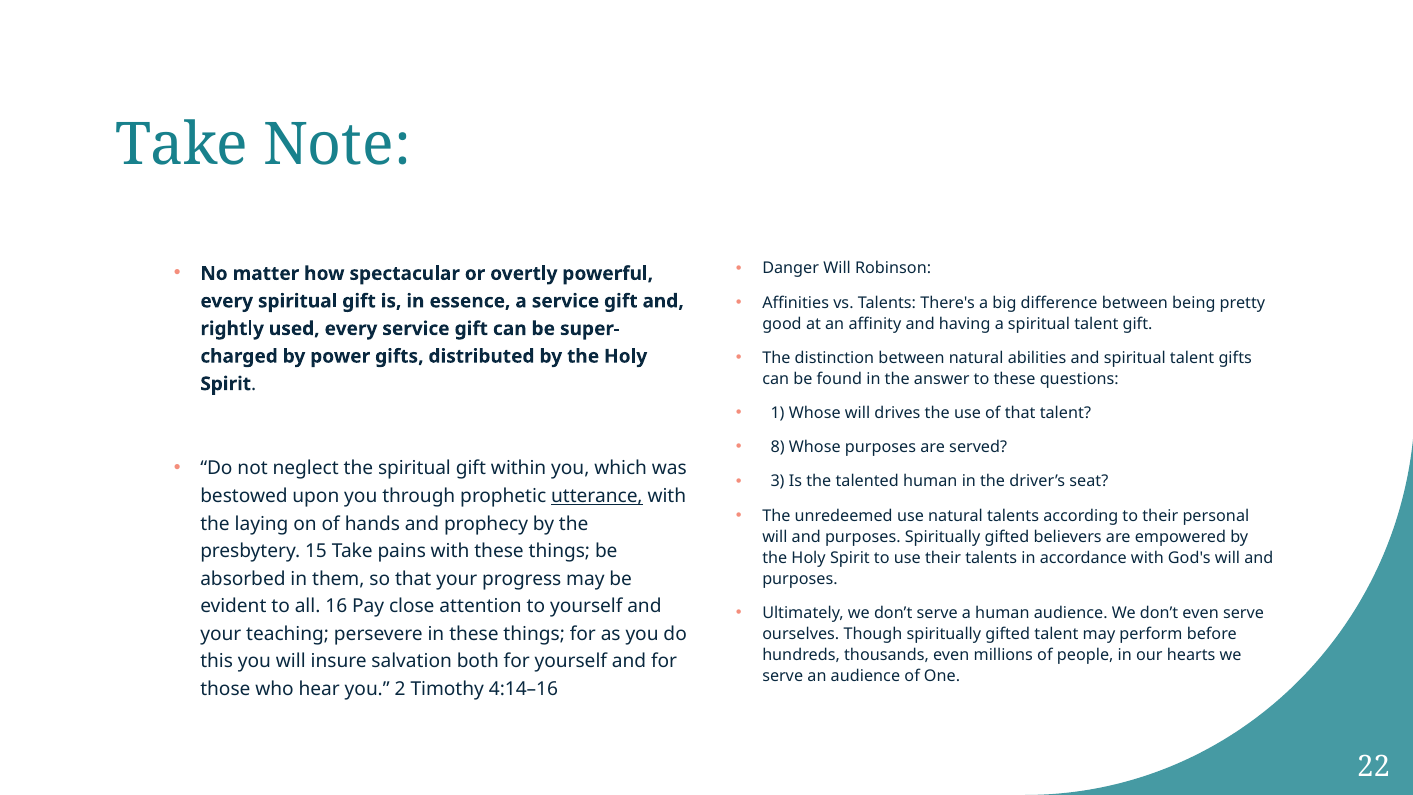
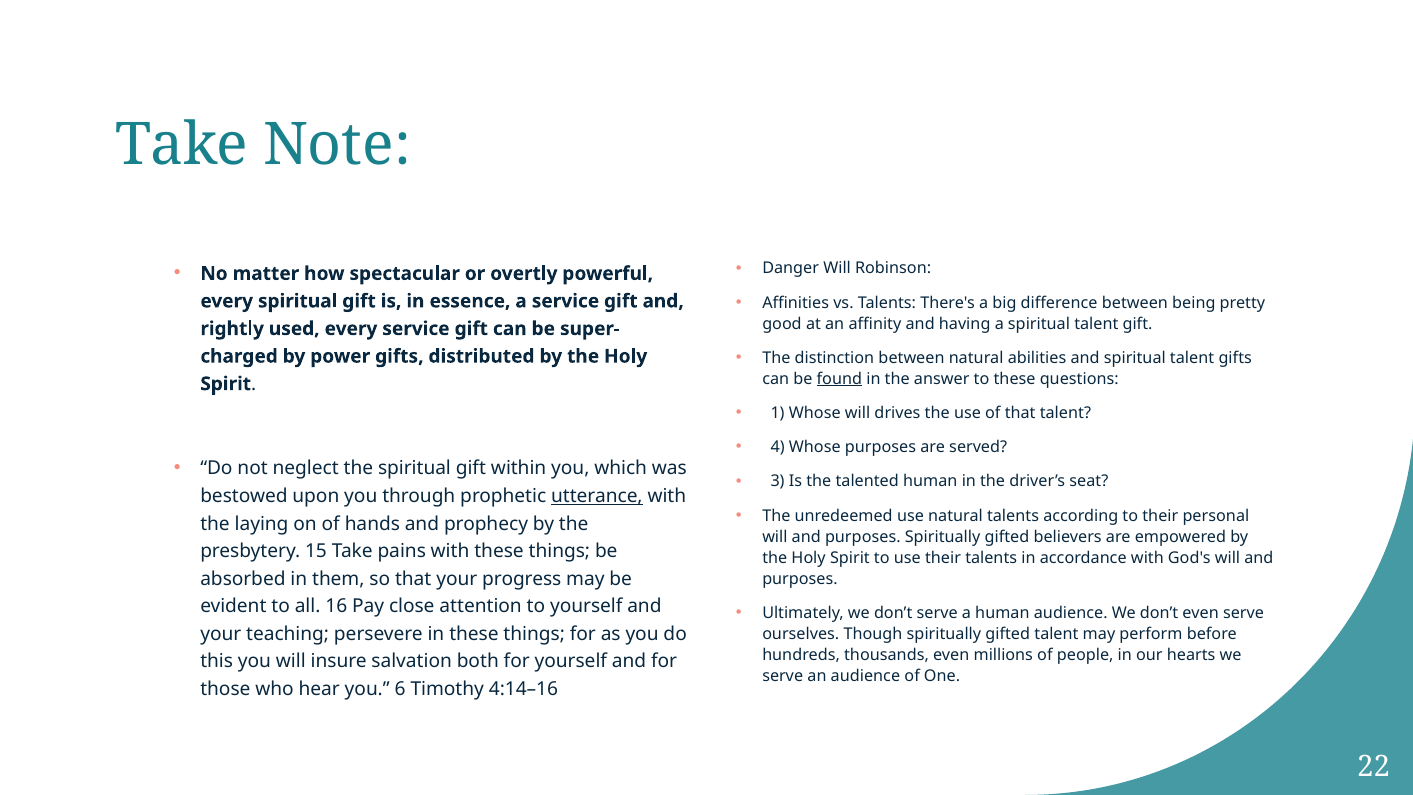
found underline: none -> present
8: 8 -> 4
2: 2 -> 6
